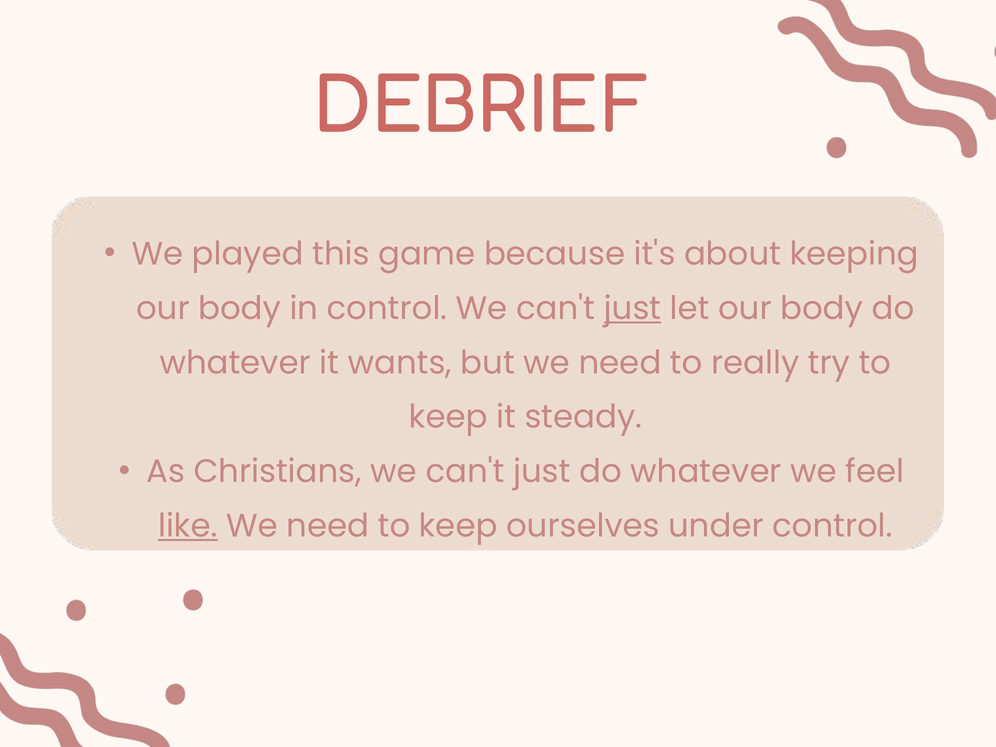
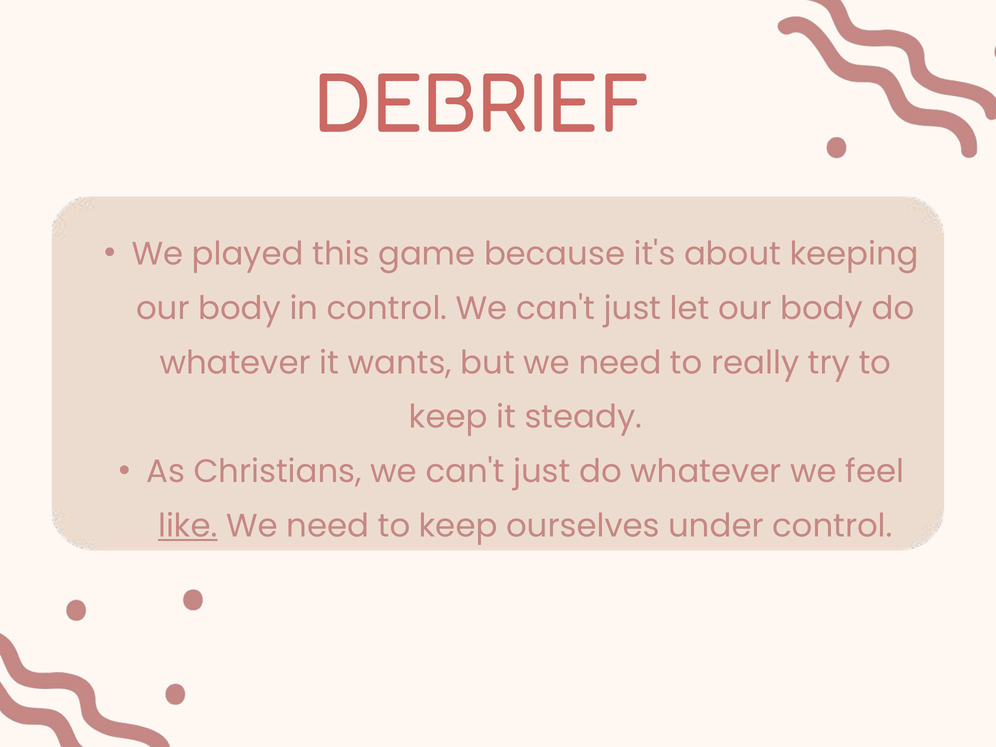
just at (633, 308) underline: present -> none
